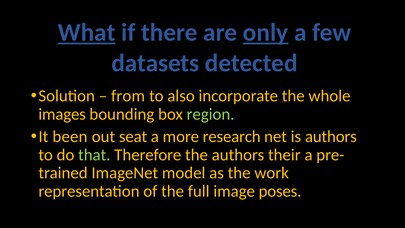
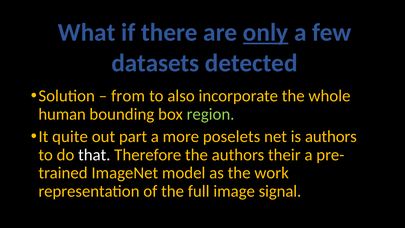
What underline: present -> none
images: images -> human
been: been -> quite
seat: seat -> part
research: research -> poselets
that colour: light green -> white
poses: poses -> signal
